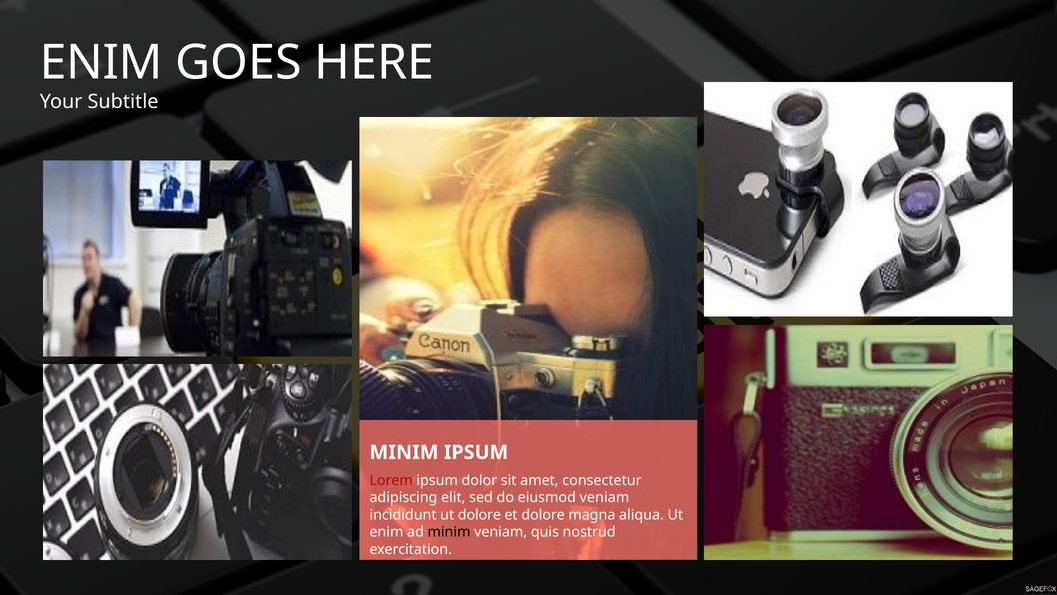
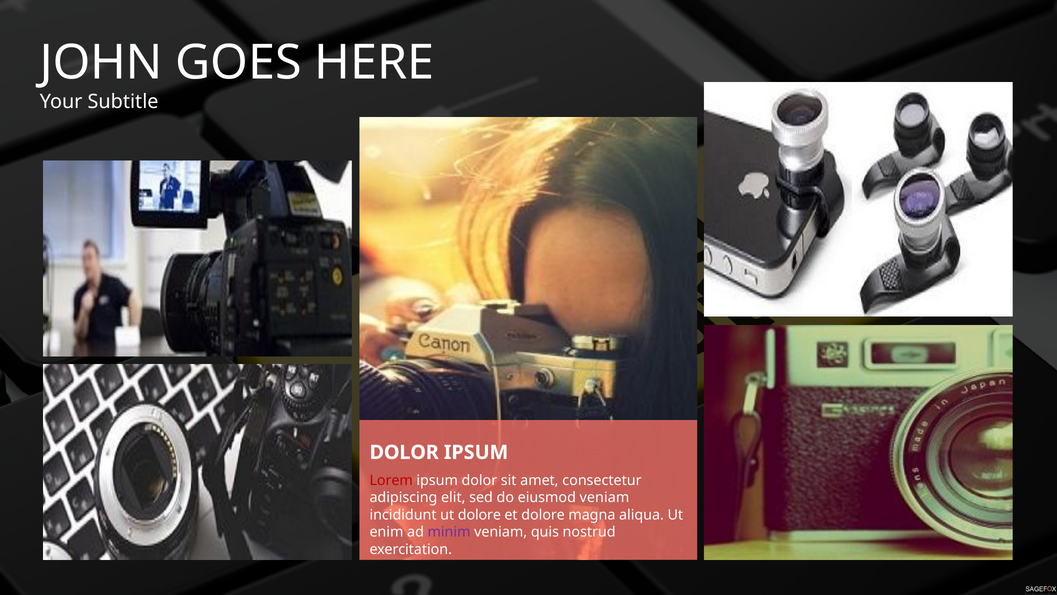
ENIM at (101, 63): ENIM -> JOHN
MINIM at (404, 452): MINIM -> DOLOR
minim at (449, 532) colour: black -> purple
